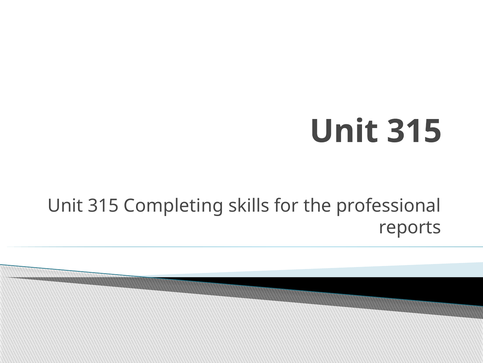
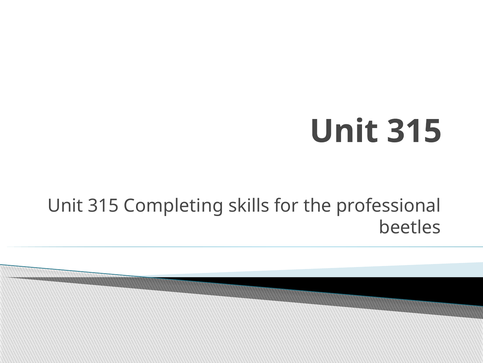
reports: reports -> beetles
